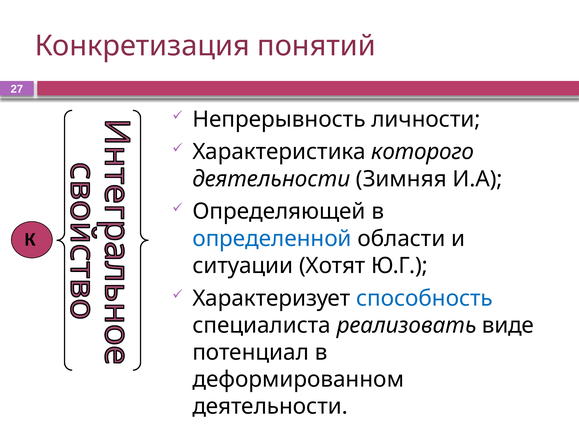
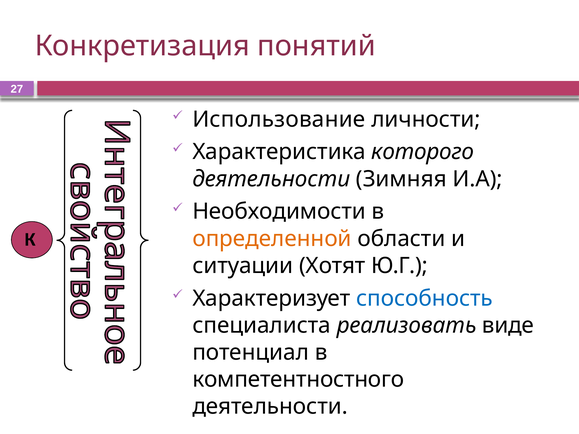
Непрерывность: Непрерывность -> Использование
Определяющей: Определяющей -> Необходимости
определенной colour: blue -> orange
деформированном: деформированном -> компетентностного
